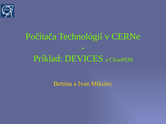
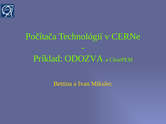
DEVICES: DEVICES -> ODOZVA
